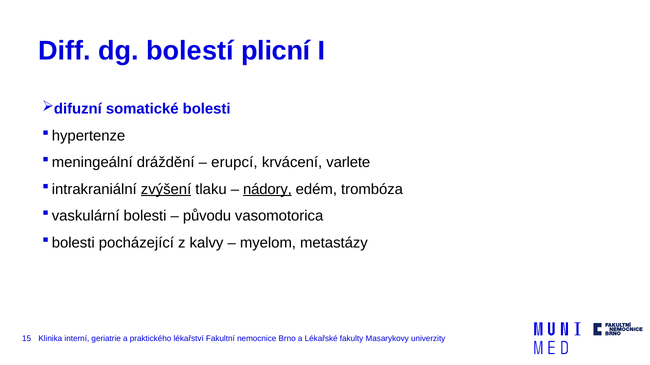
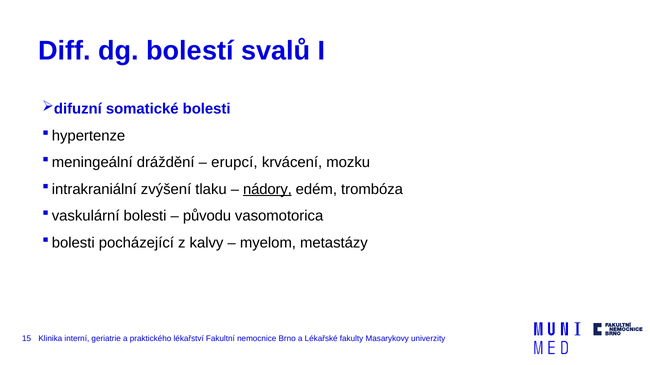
plicní: plicní -> svalů
varlete: varlete -> mozku
zvýšení underline: present -> none
